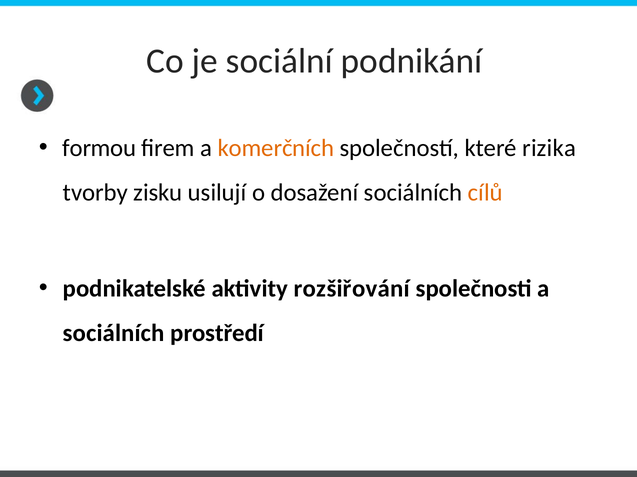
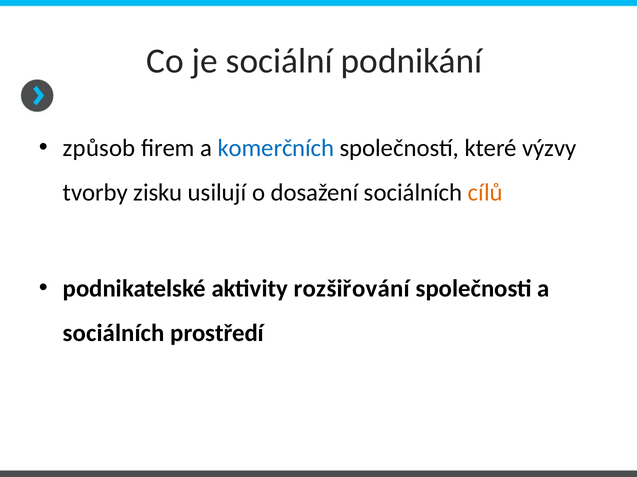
formou: formou -> způsob
komerčních colour: orange -> blue
rizika: rizika -> výzvy
